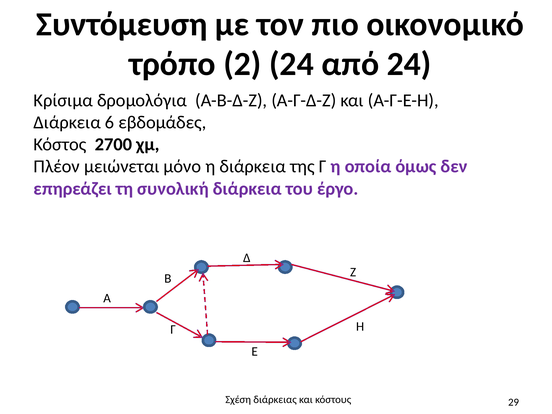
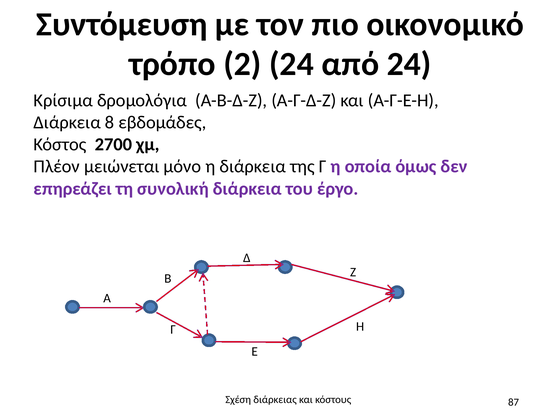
6: 6 -> 8
29: 29 -> 87
